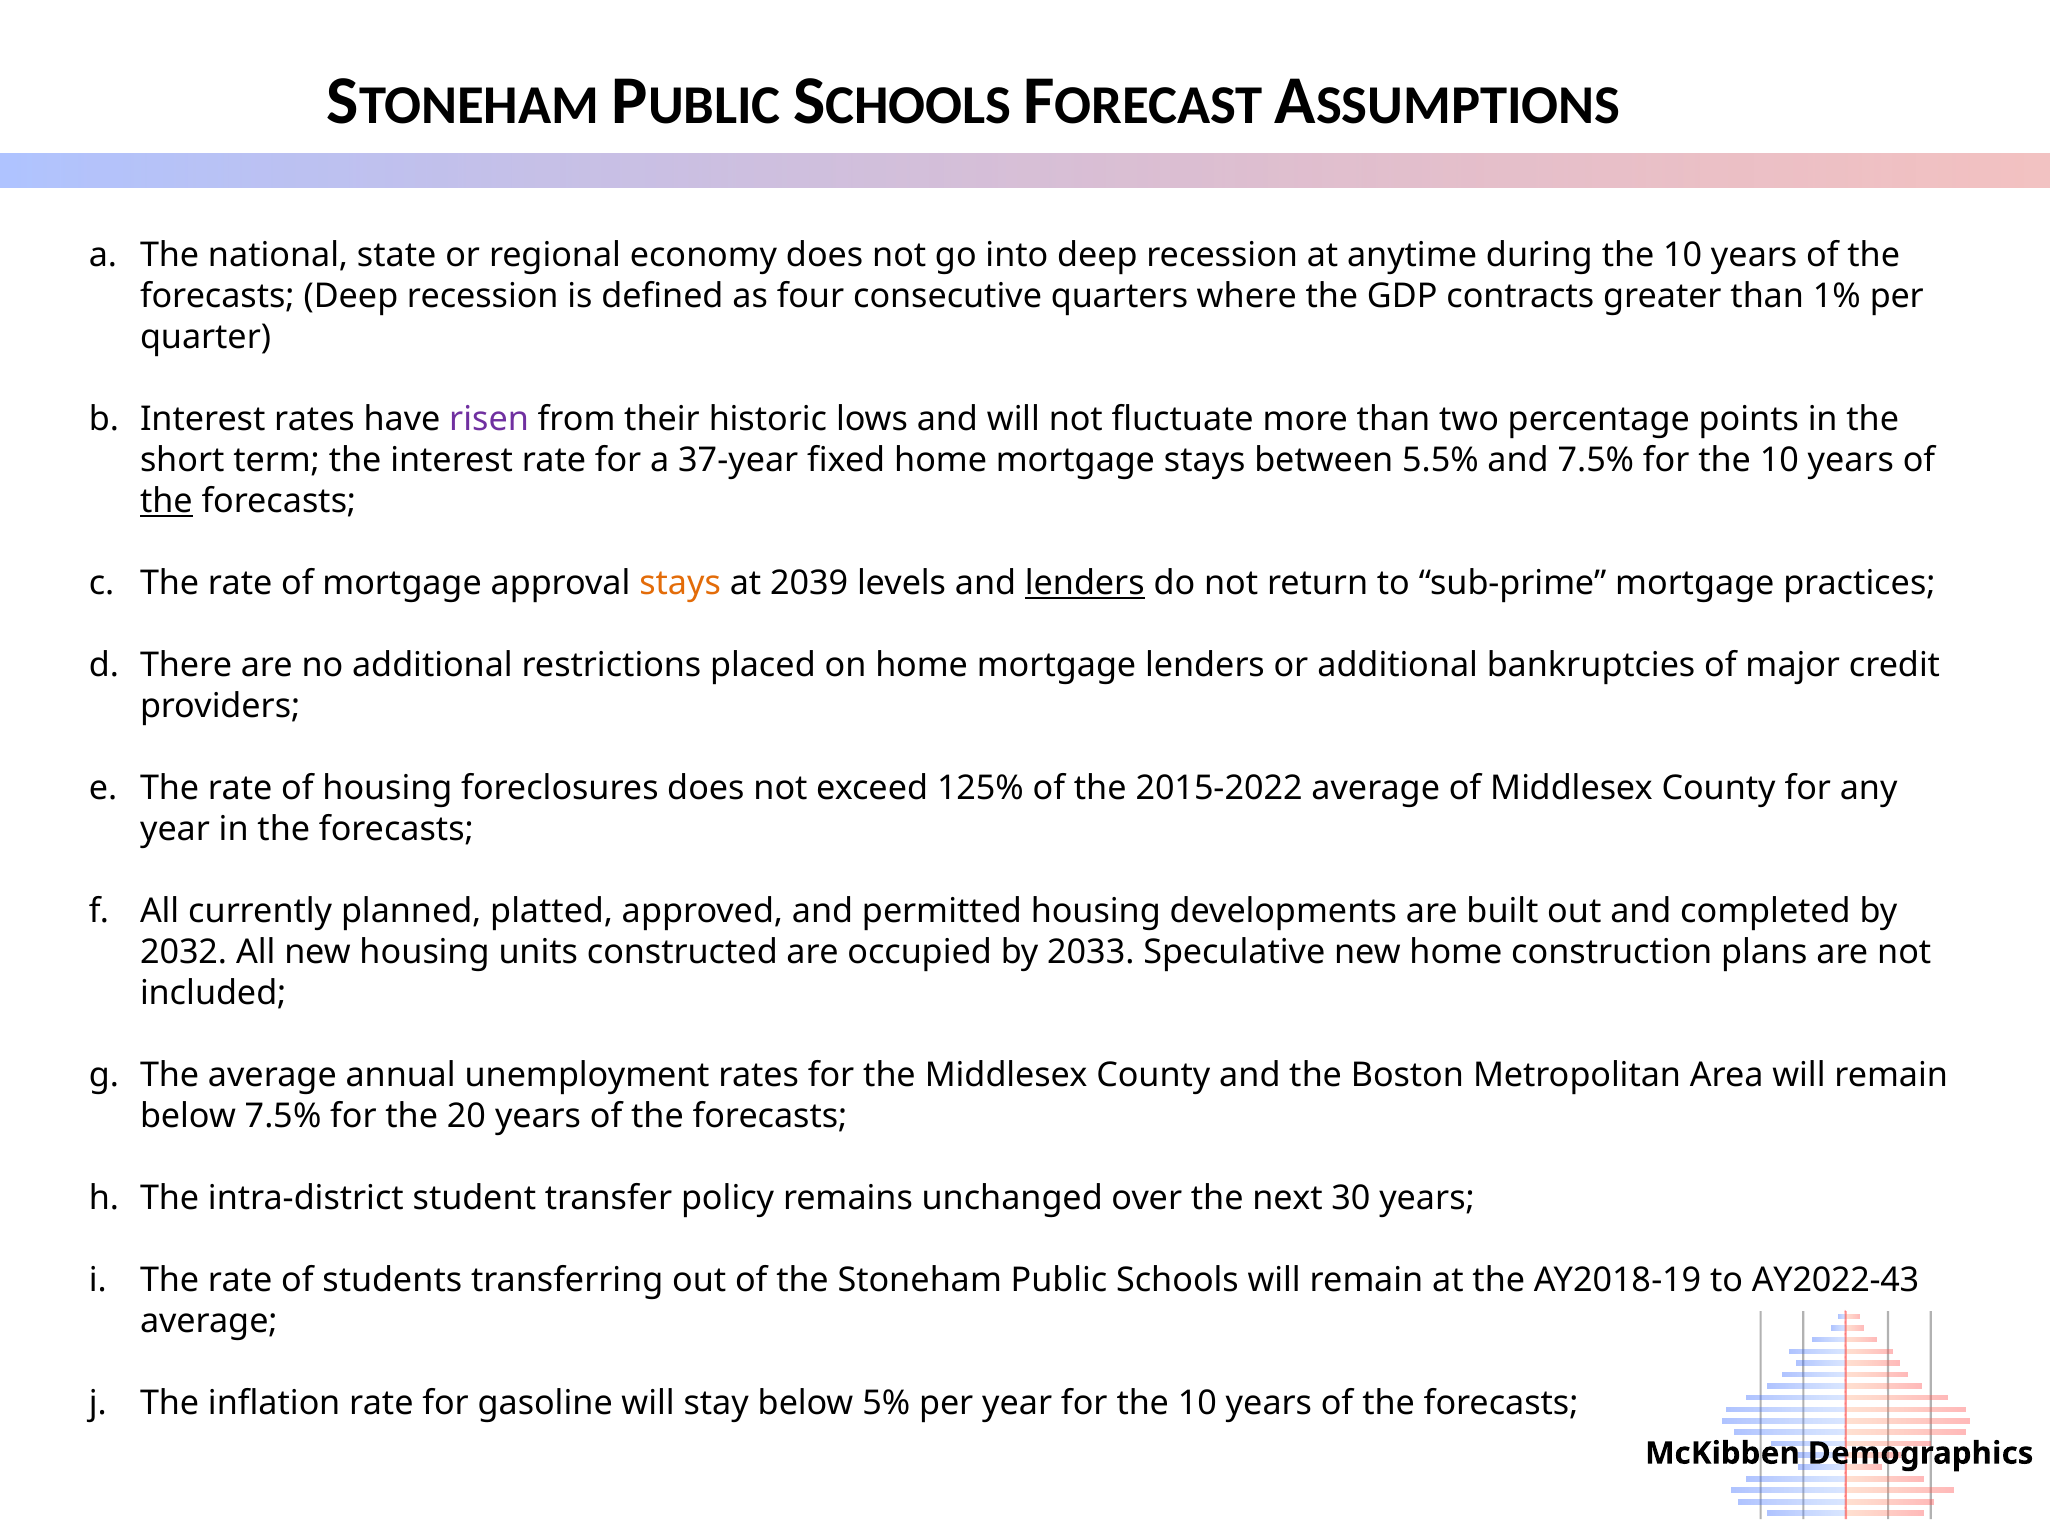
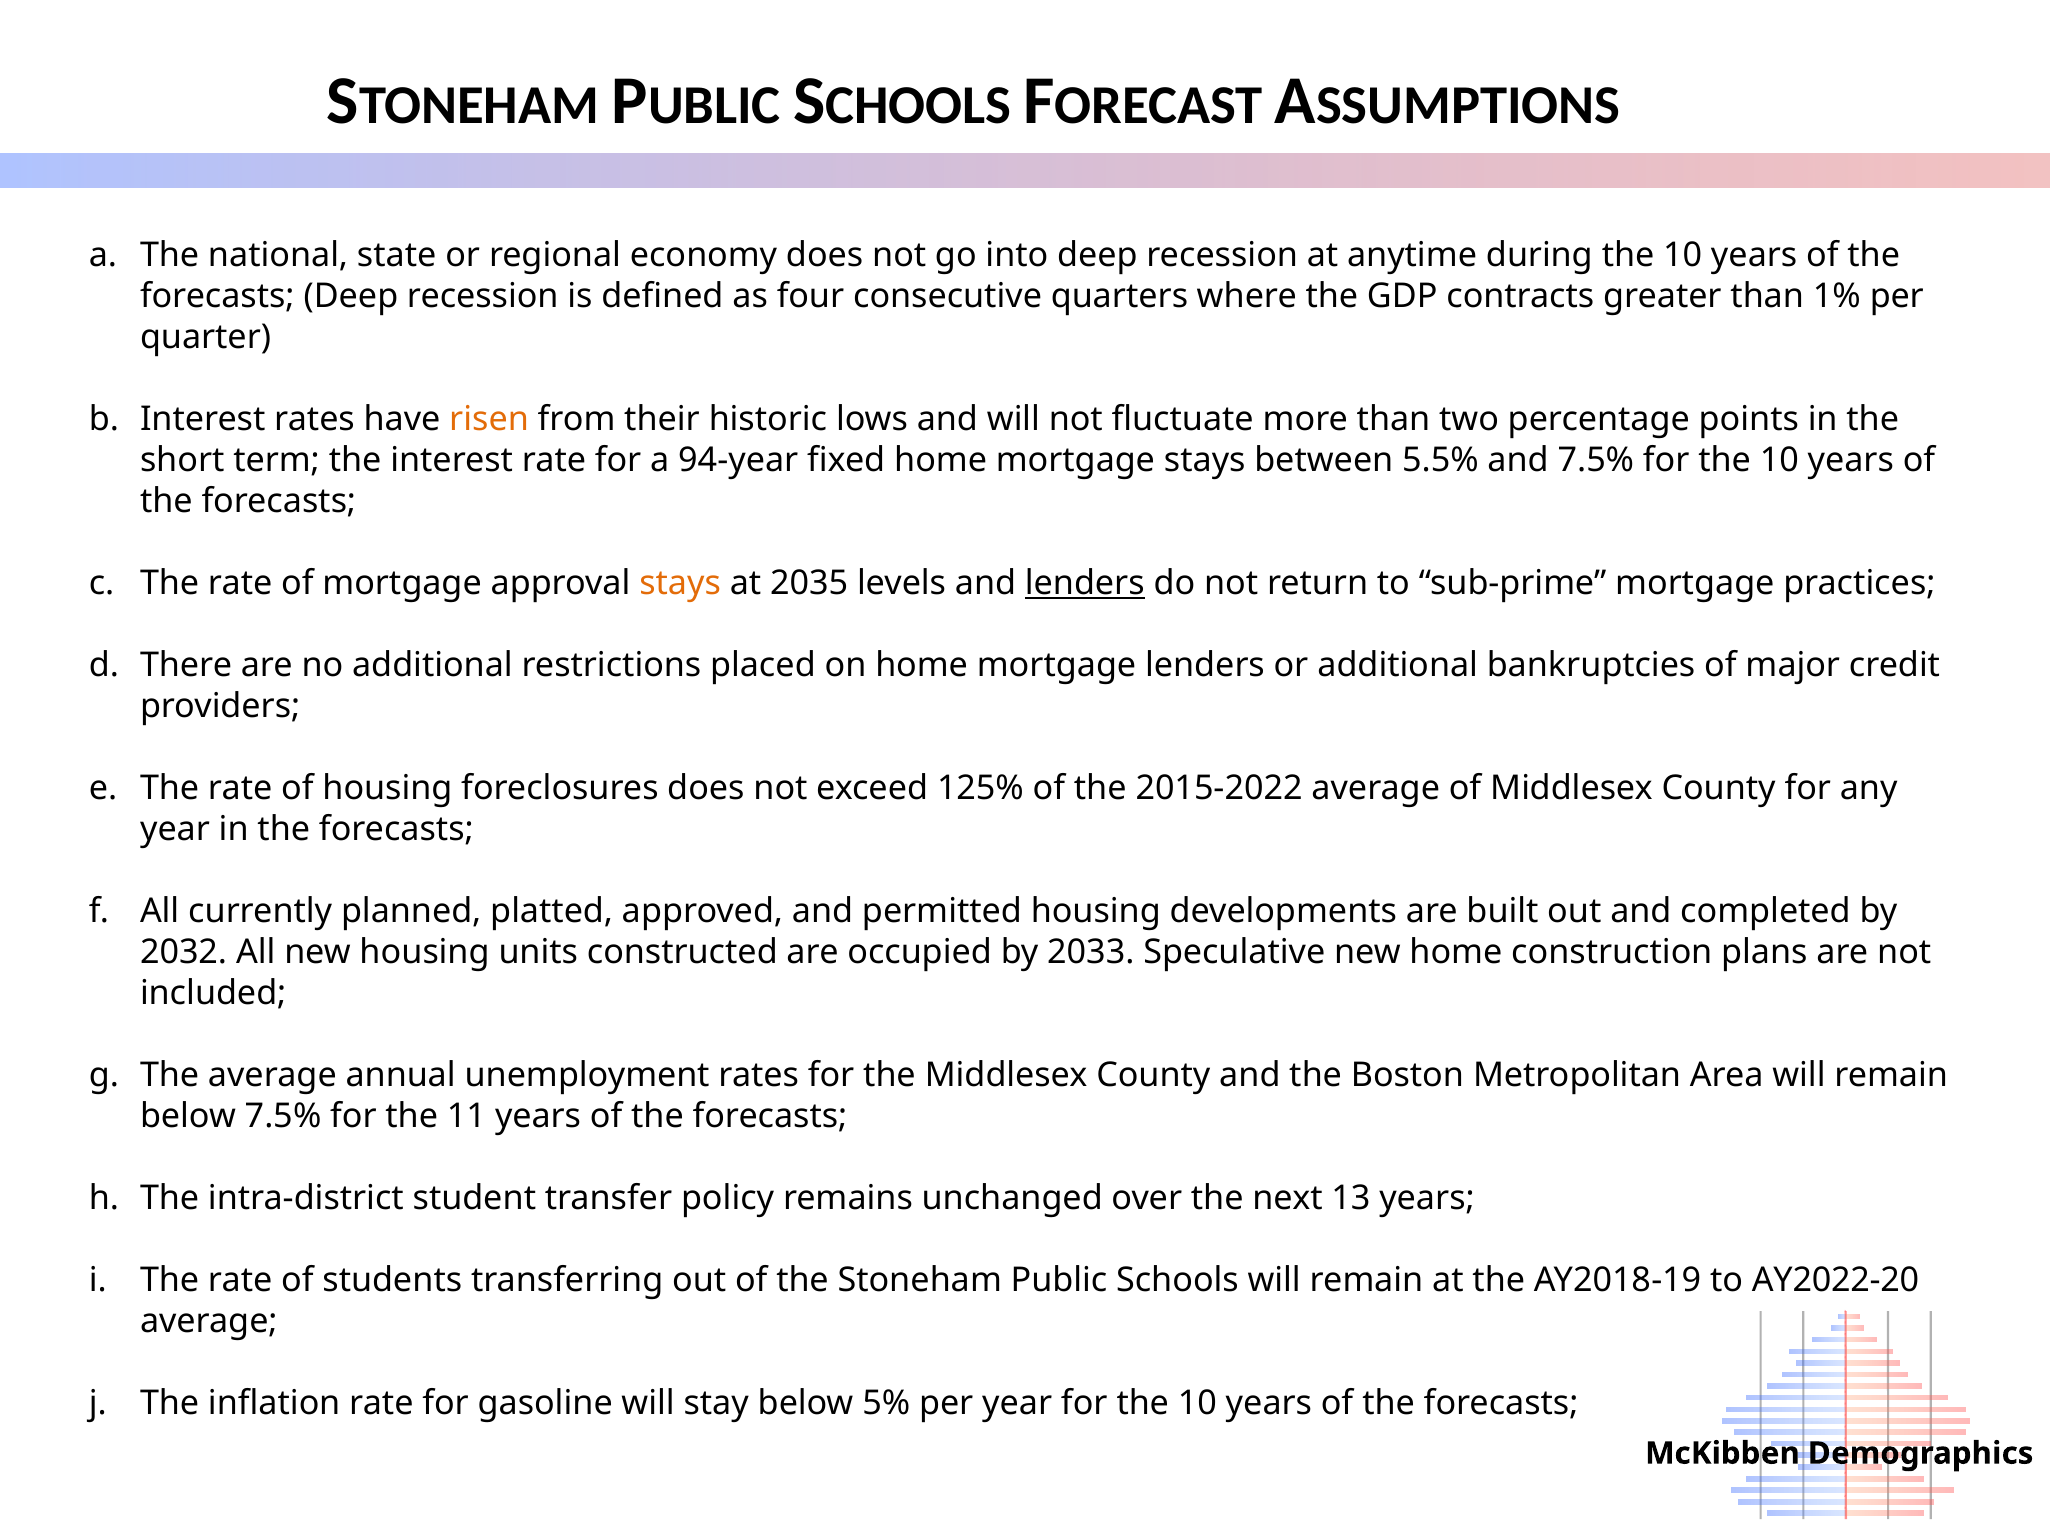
risen colour: purple -> orange
37-year: 37-year -> 94-year
the at (166, 502) underline: present -> none
2039: 2039 -> 2035
20: 20 -> 11
30: 30 -> 13
AY2022-43: AY2022-43 -> AY2022-20
